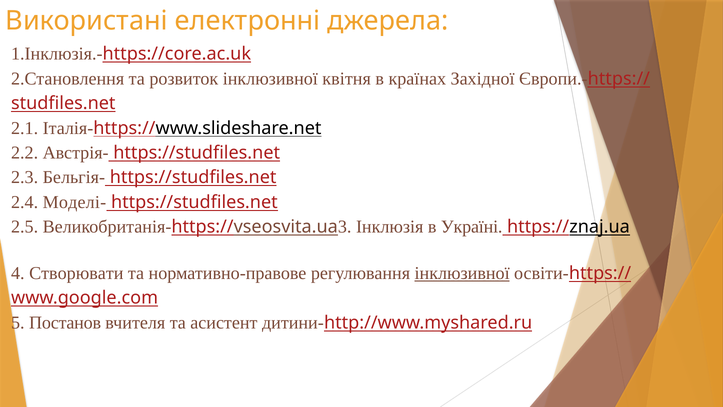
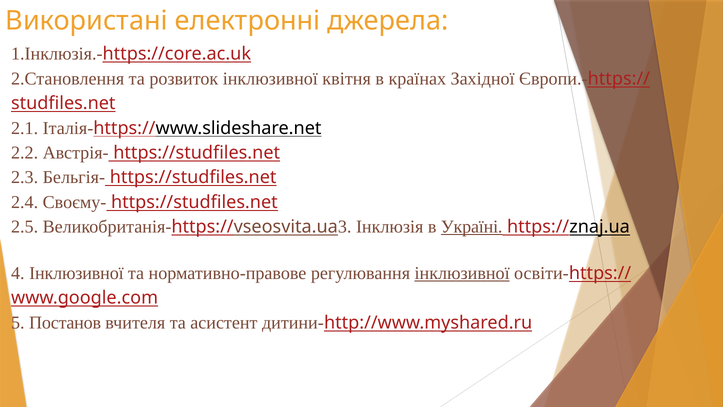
Моделі-: Моделі- -> Своєму-
Україні underline: none -> present
4 Створювати: Створювати -> Інклюзивної
